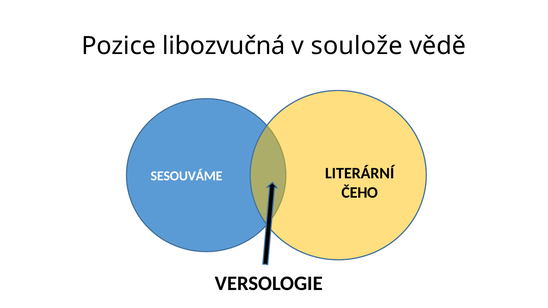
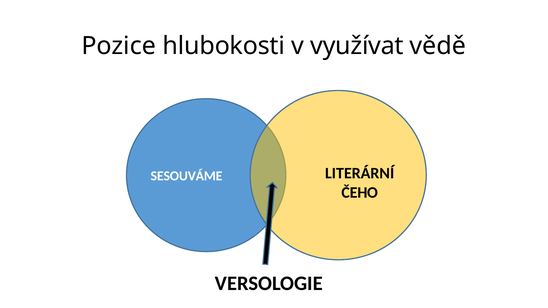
libozvučná: libozvučná -> hlubokosti
soulože: soulože -> využívat
